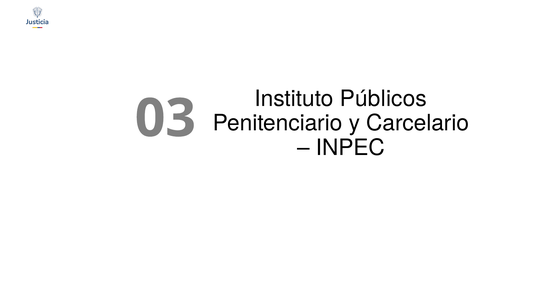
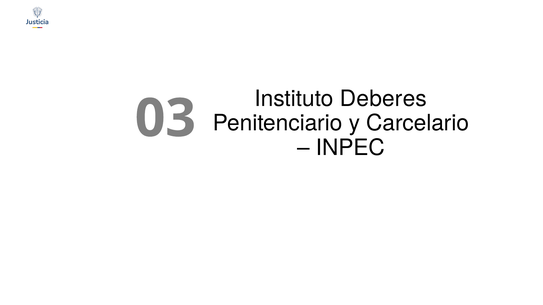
Públicos: Públicos -> Deberes
